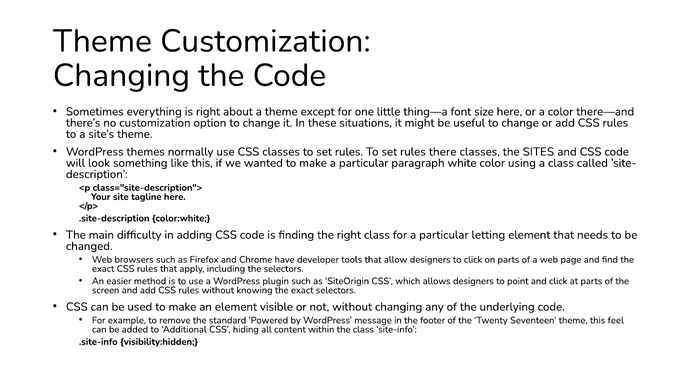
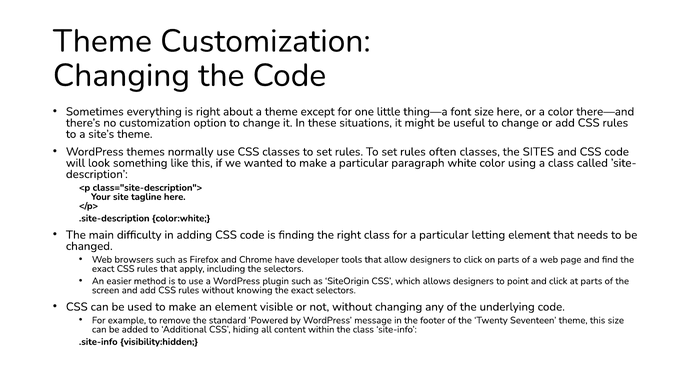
there: there -> often
this feel: feel -> size
